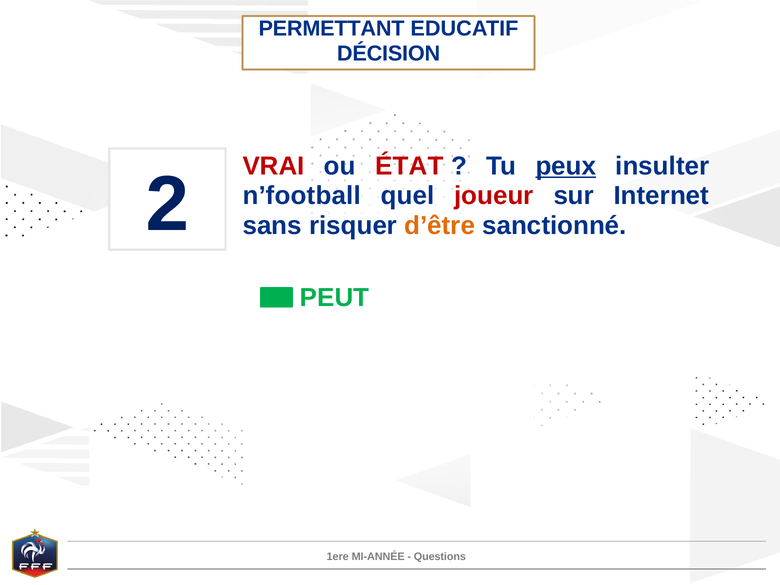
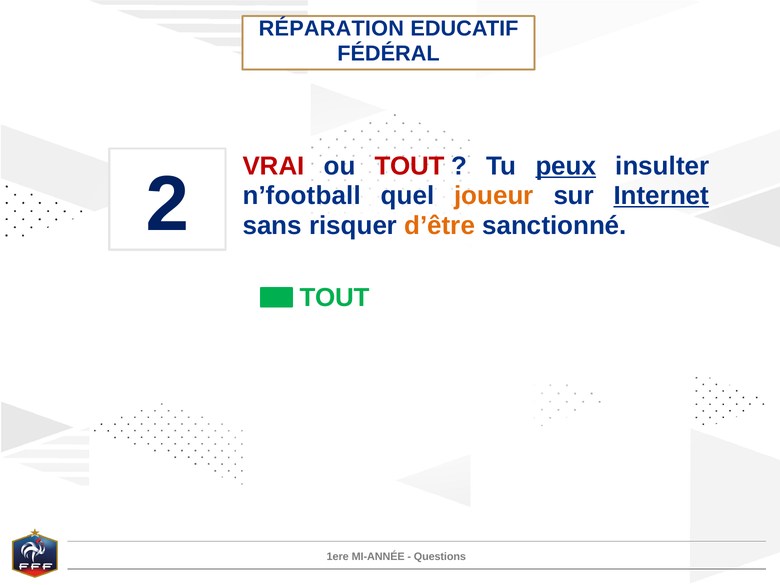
PERMETTANT: PERMETTANT -> RÉPARATION
DÉCISION: DÉCISION -> FÉDÉRAL
ou ÉTAT: ÉTAT -> TOUT
joueur colour: red -> orange
Internet underline: none -> present
PEUT at (335, 298): PEUT -> TOUT
